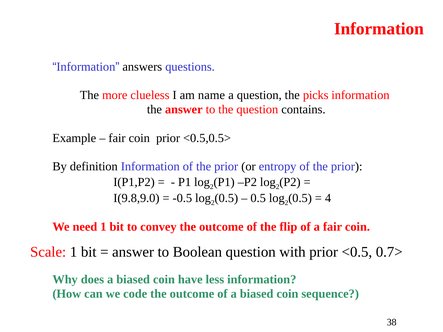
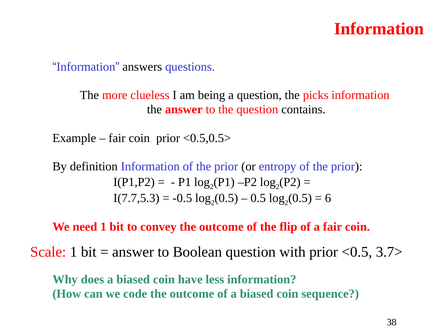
name: name -> being
I(9.8,9.0: I(9.8,9.0 -> I(7.7,5.3
4: 4 -> 6
0.7>: 0.7> -> 3.7>
